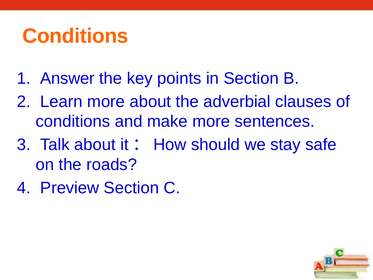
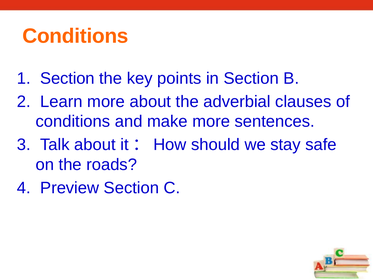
Answer at (67, 78): Answer -> Section
